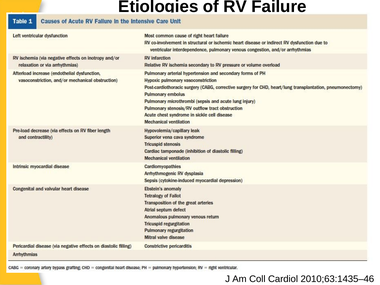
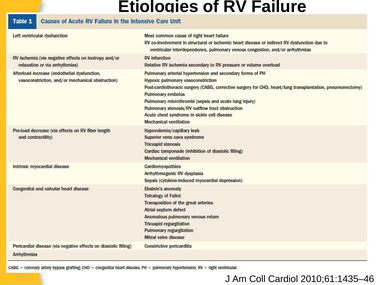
2010;63:1435–46: 2010;63:1435–46 -> 2010;61:1435–46
